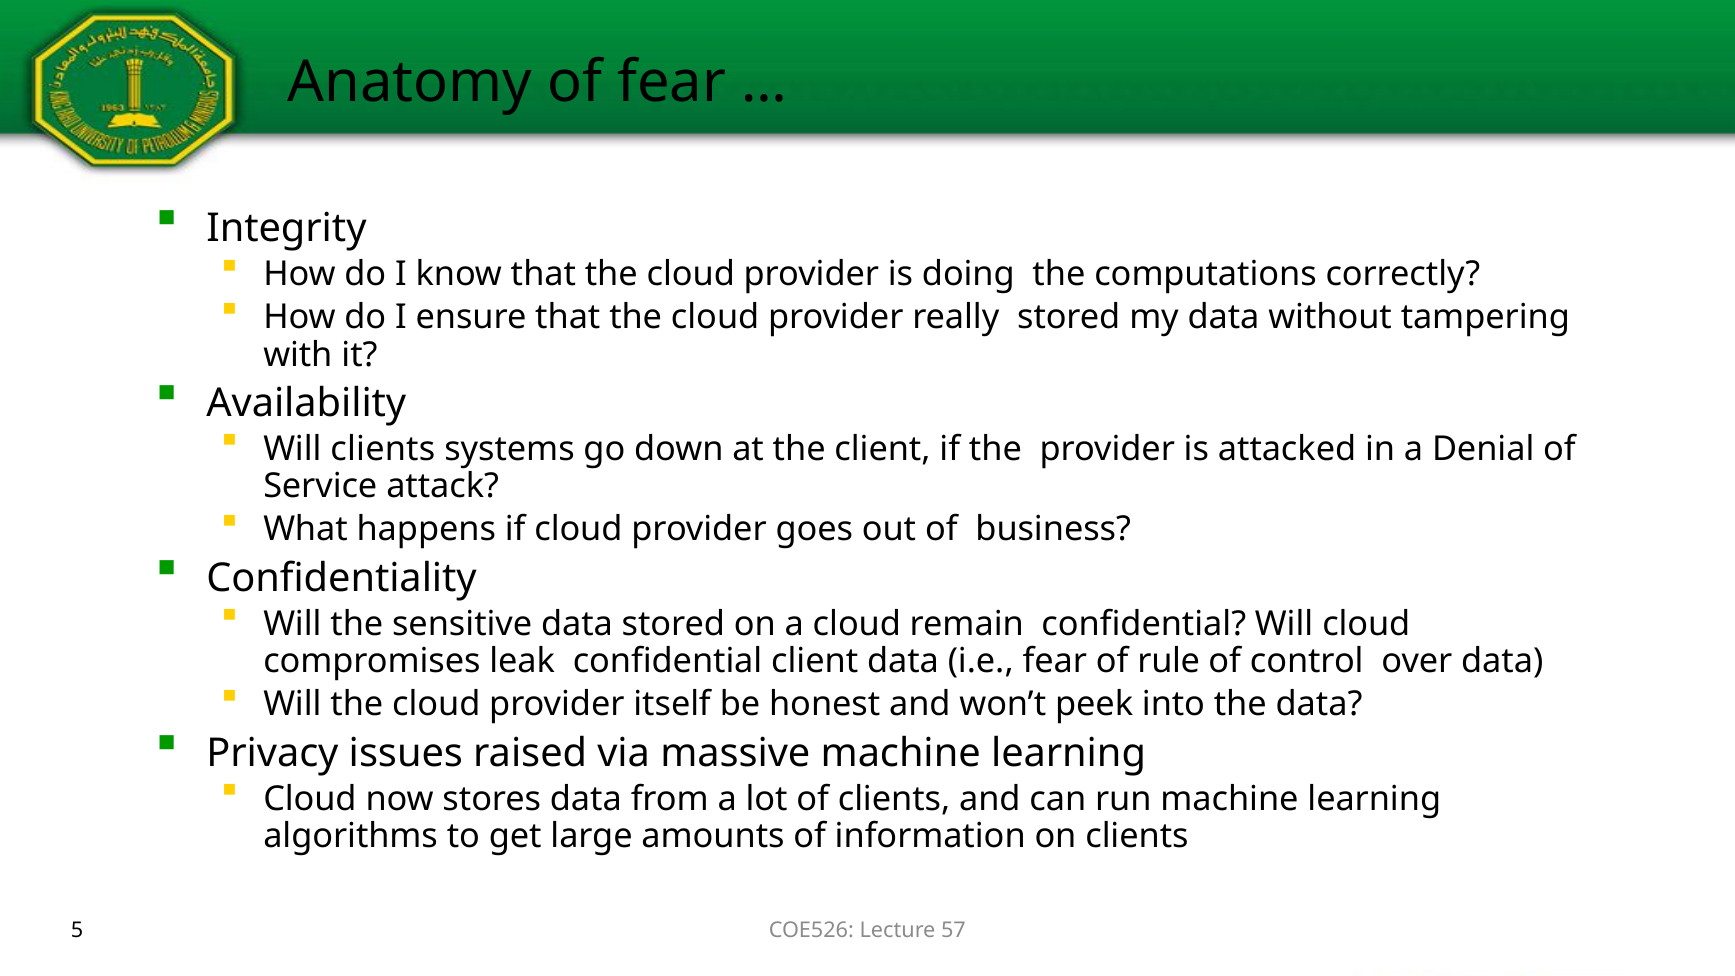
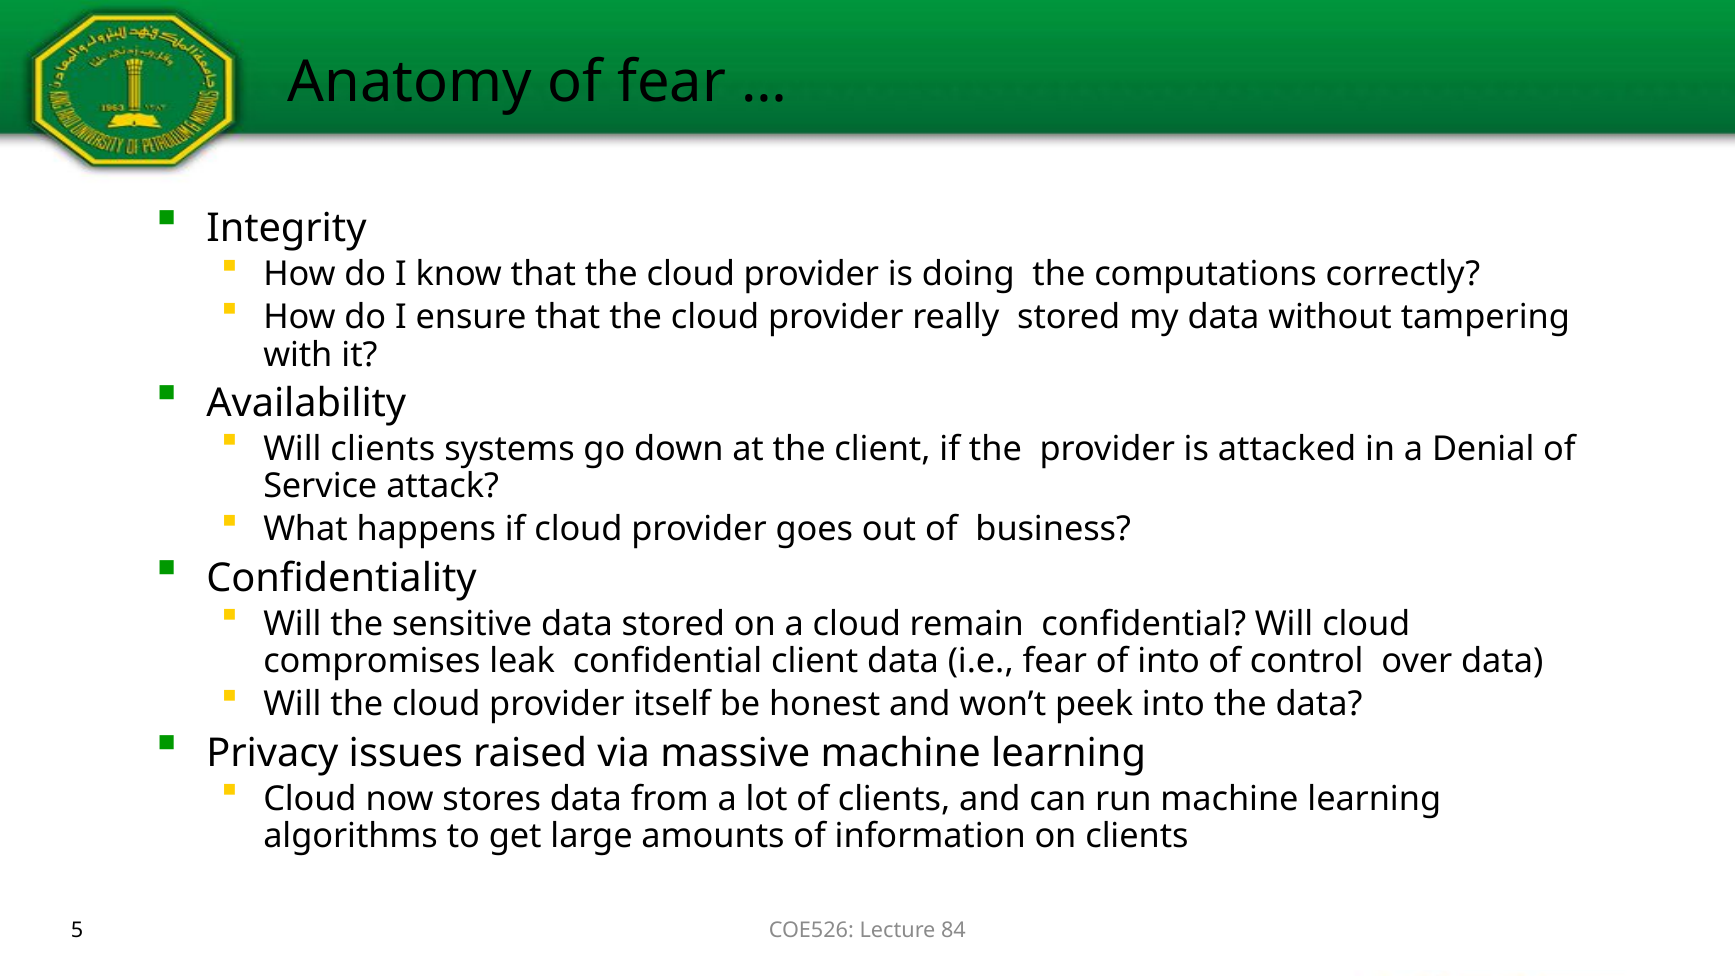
of rule: rule -> into
57: 57 -> 84
